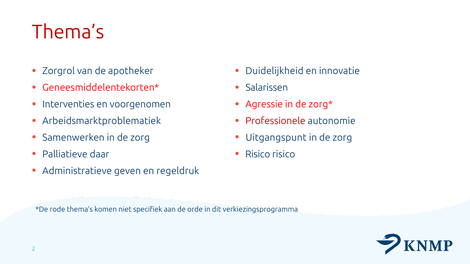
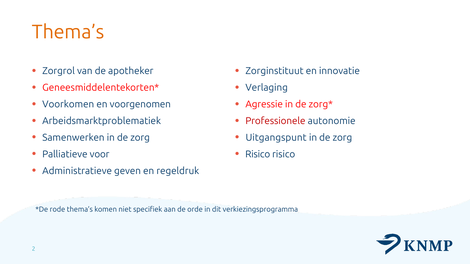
Thema’s at (68, 32) colour: red -> orange
Duidelijkheid: Duidelijkheid -> Zorginstituut
Salarissen: Salarissen -> Verlaging
Interventies: Interventies -> Voorkomen
daar: daar -> voor
